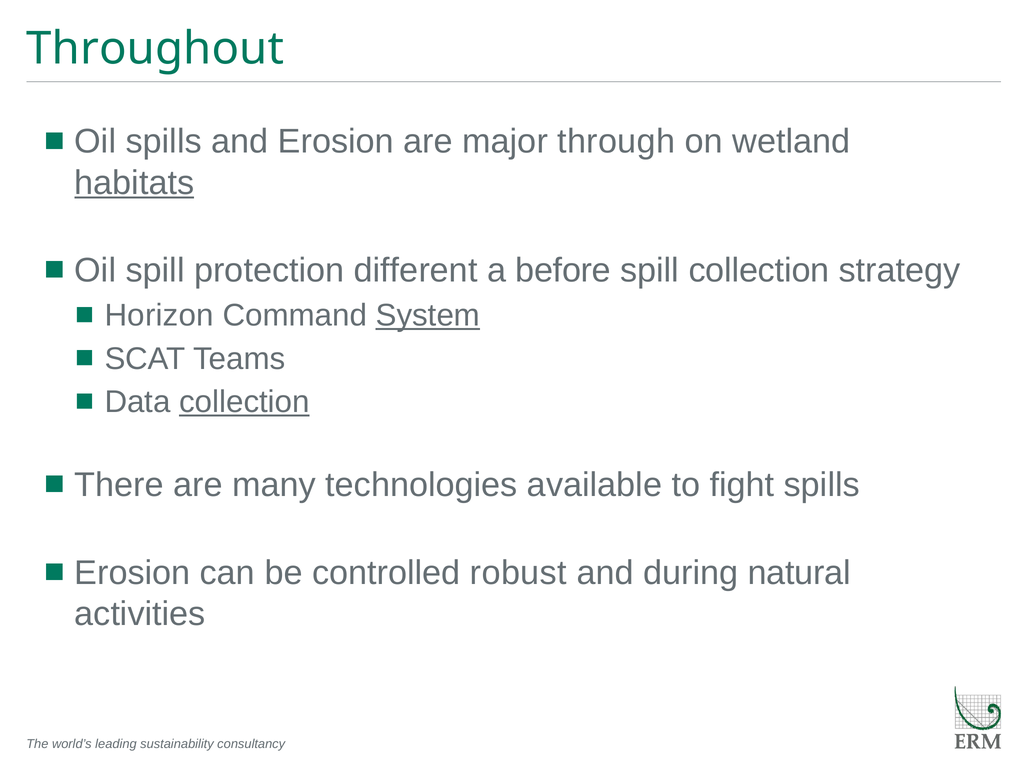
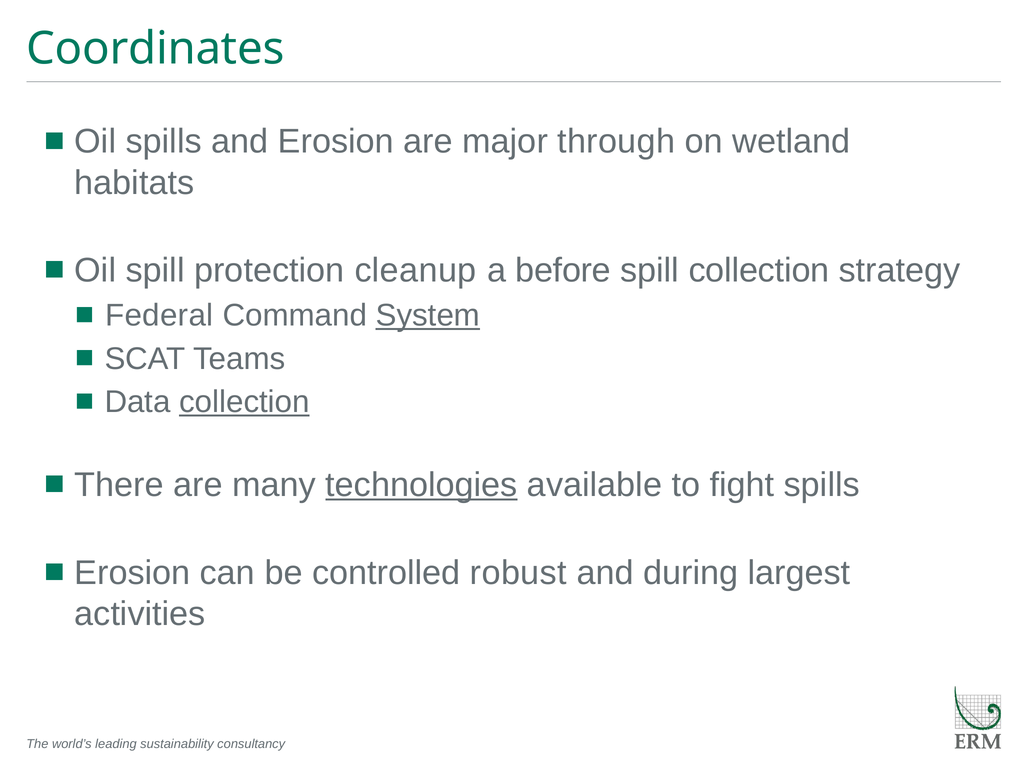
Throughout: Throughout -> Coordinates
habitats underline: present -> none
different: different -> cleanup
Horizon: Horizon -> Federal
technologies underline: none -> present
natural: natural -> largest
